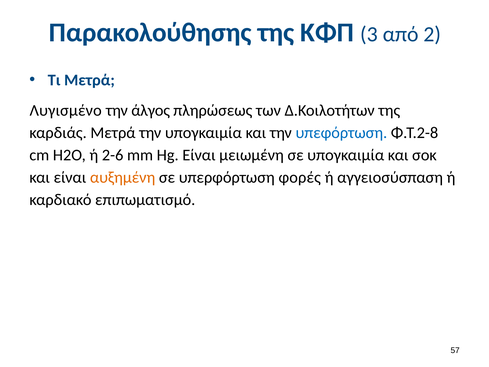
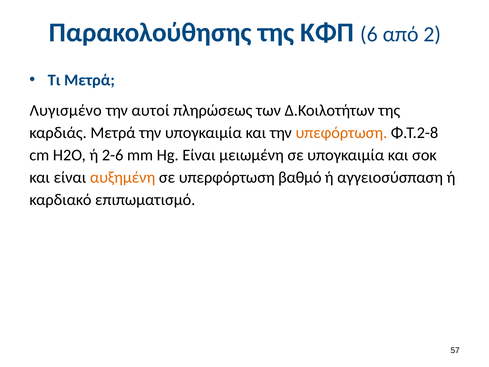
3: 3 -> 6
άλγος: άλγος -> αυτοί
υπεφόρτωση colour: blue -> orange
φορές: φορές -> βαθμό
